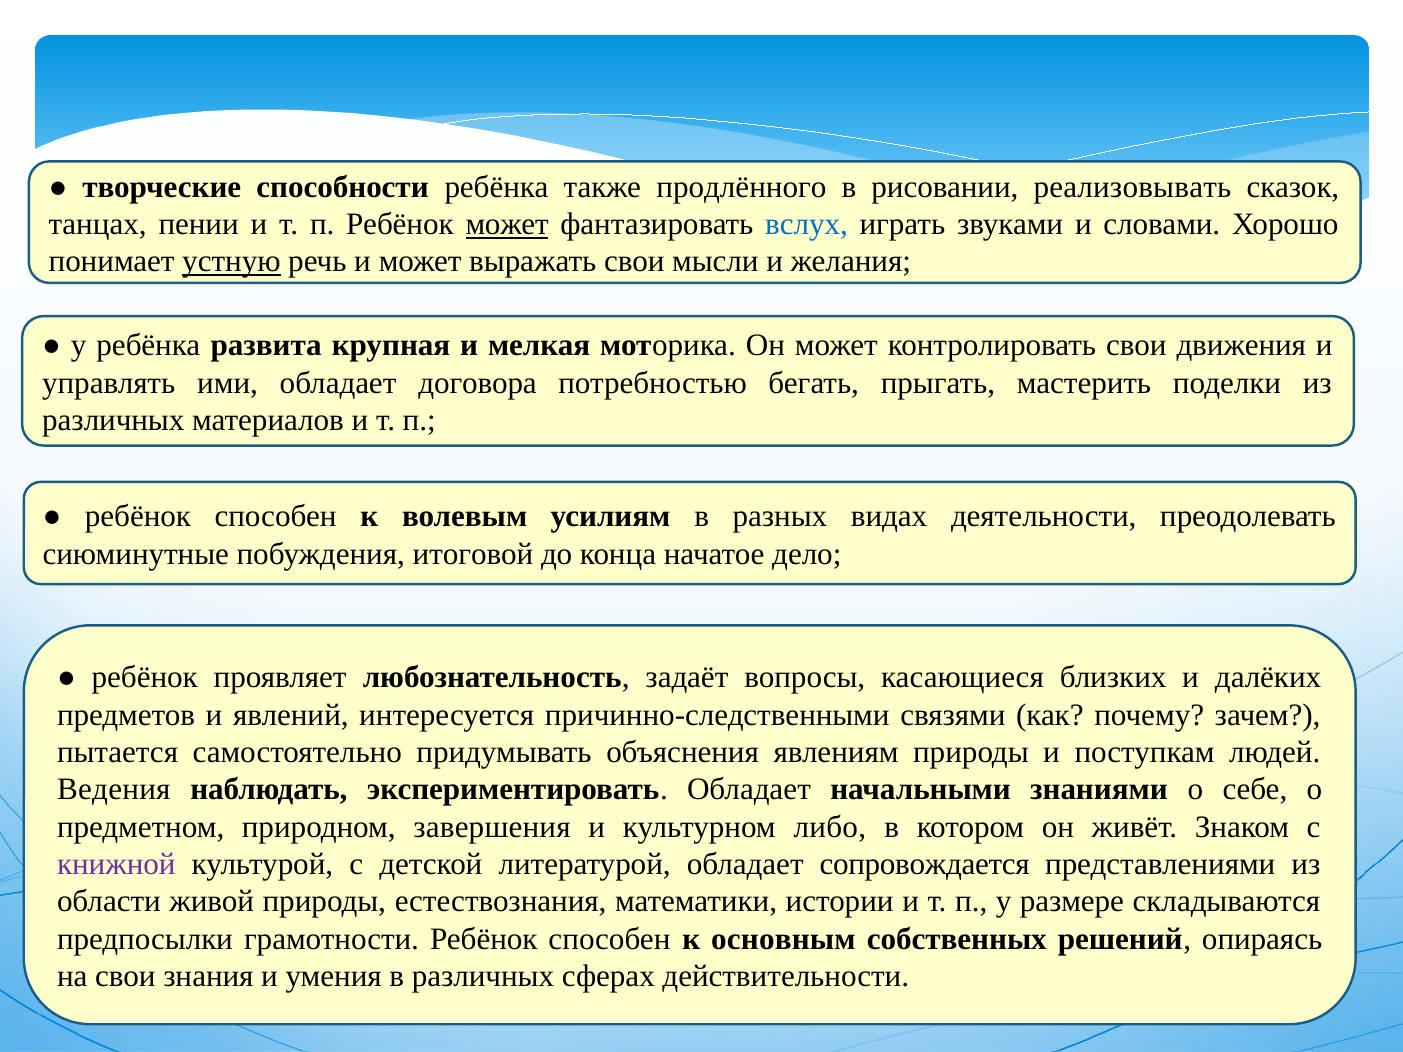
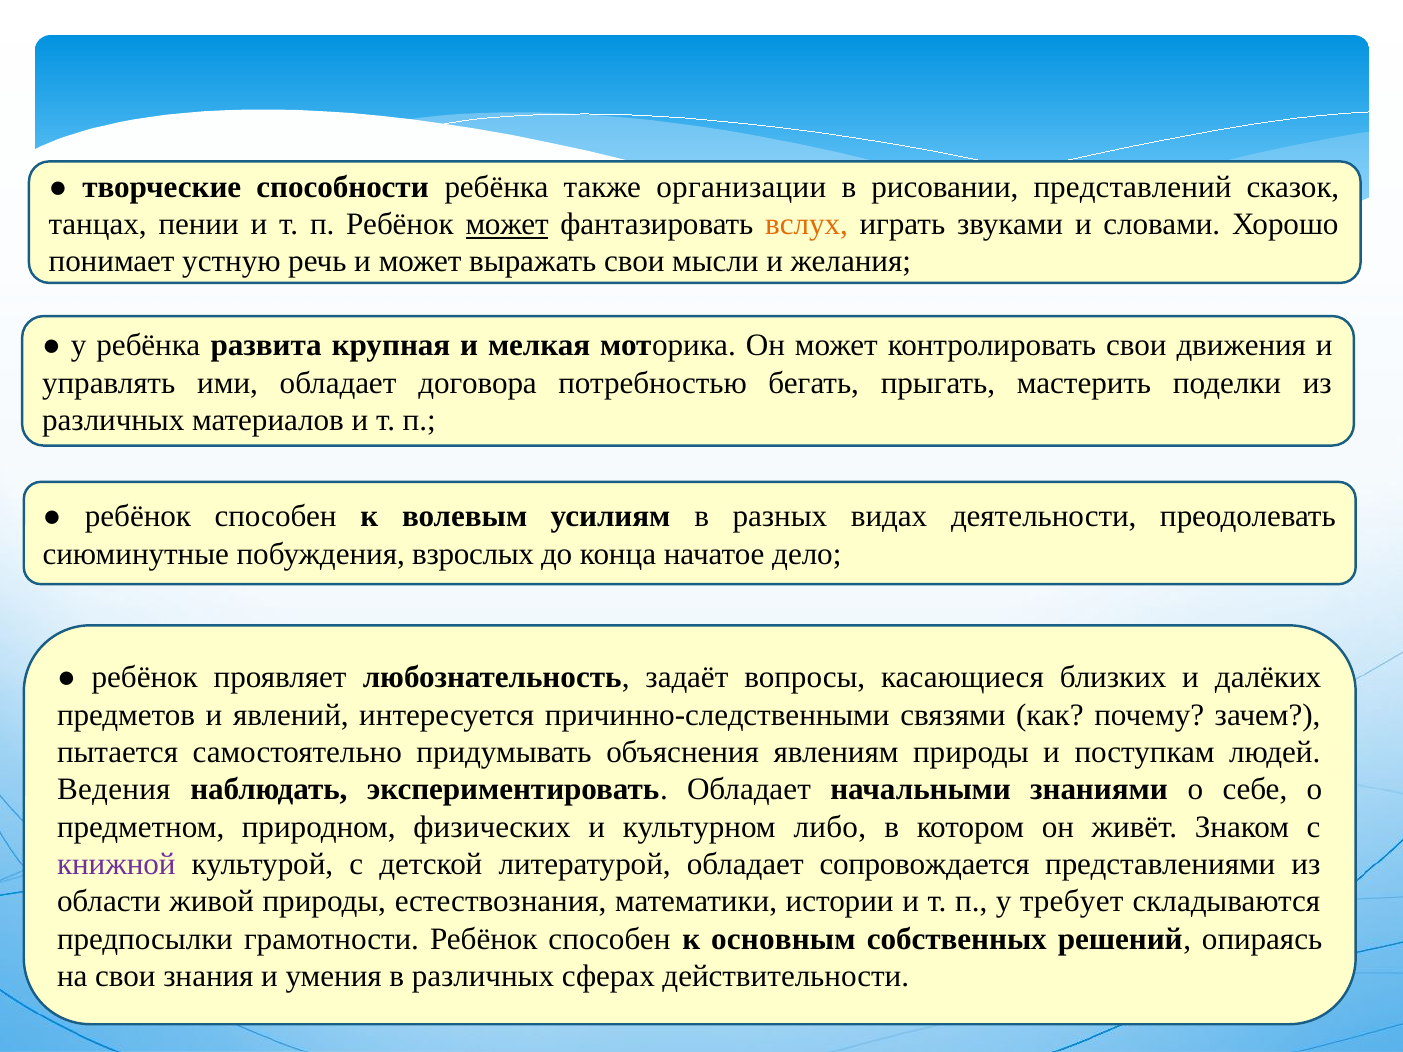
продлённого: продлённого -> организации
реализовывать: реализовывать -> представлений
вслух colour: blue -> orange
устную underline: present -> none
итоговой: итоговой -> взрослых
завершения: завершения -> физических
размере: размере -> требует
